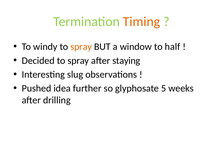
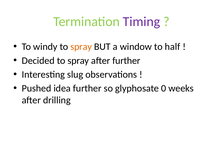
Timing colour: orange -> purple
after staying: staying -> further
5: 5 -> 0
